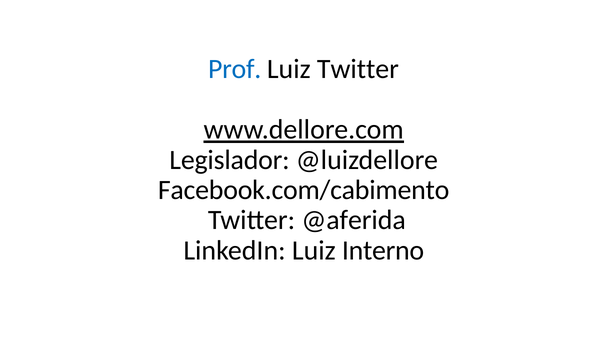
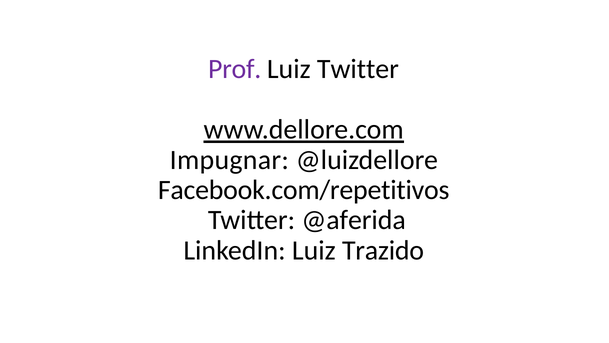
Prof colour: blue -> purple
Legislador: Legislador -> Impugnar
Facebook.com/cabimento: Facebook.com/cabimento -> Facebook.com/repetitivos
Interno: Interno -> Trazido
